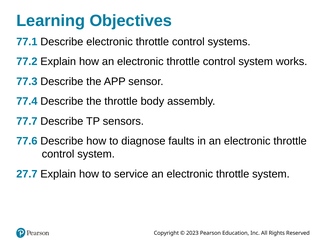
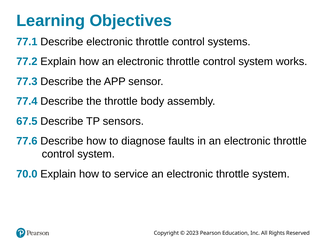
77.7: 77.7 -> 67.5
27.7: 27.7 -> 70.0
